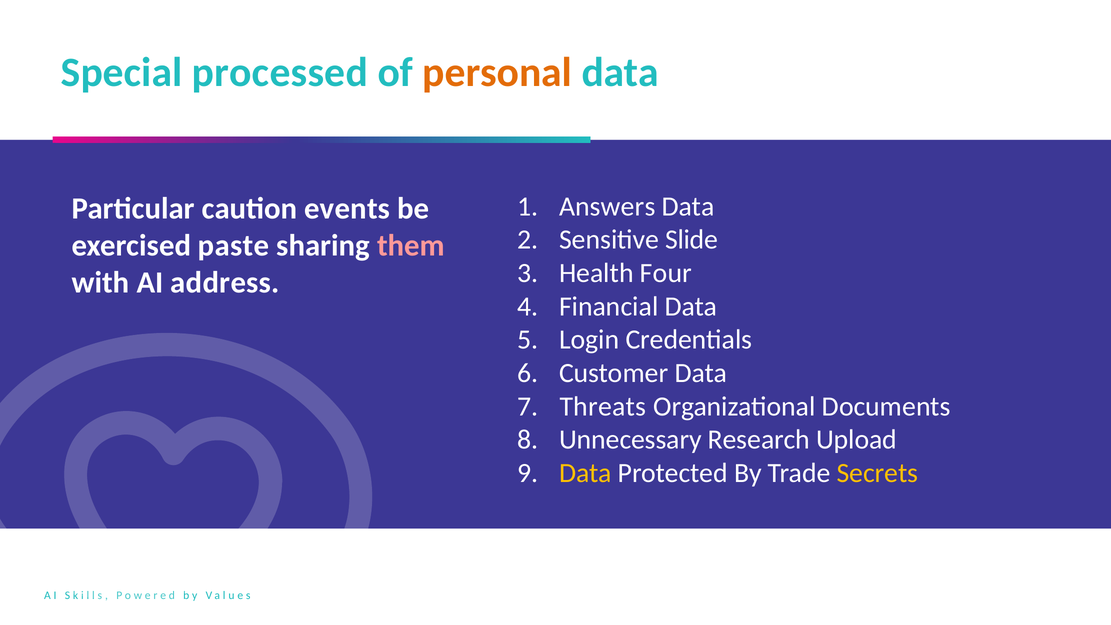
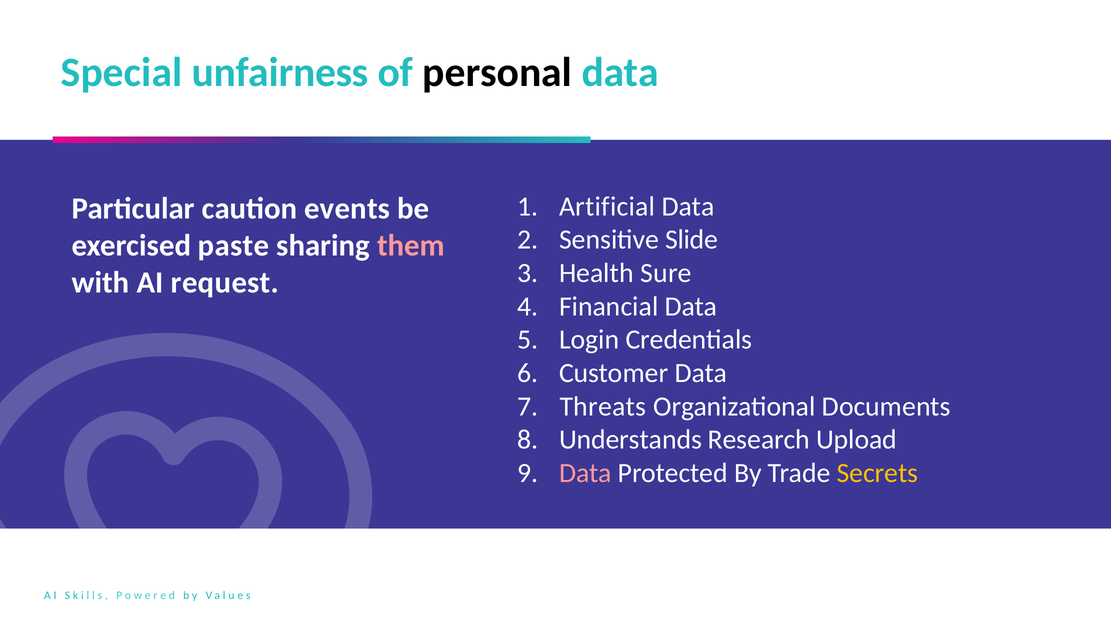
processed: processed -> unfairness
personal colour: orange -> black
Answers: Answers -> Artificial
Four: Four -> Sure
address: address -> request
Unnecessary: Unnecessary -> Understands
Data at (585, 473) colour: yellow -> pink
